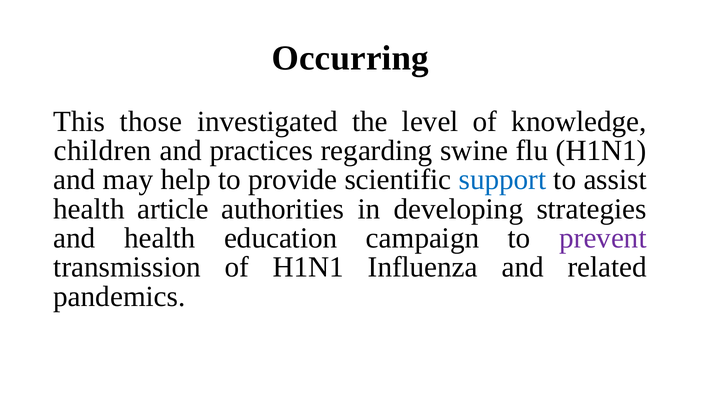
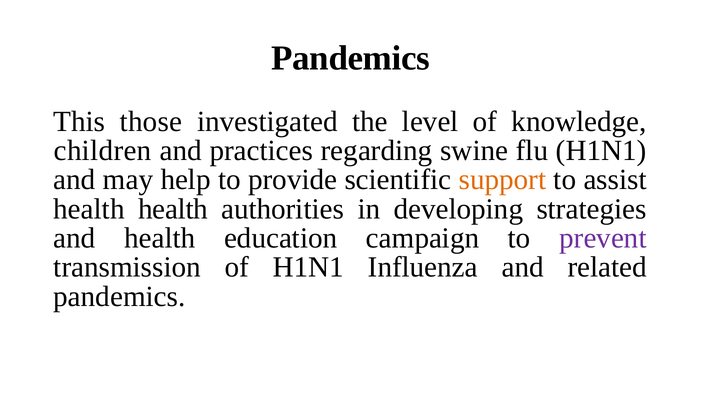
Occurring at (350, 58): Occurring -> Pandemics
support colour: blue -> orange
health article: article -> health
